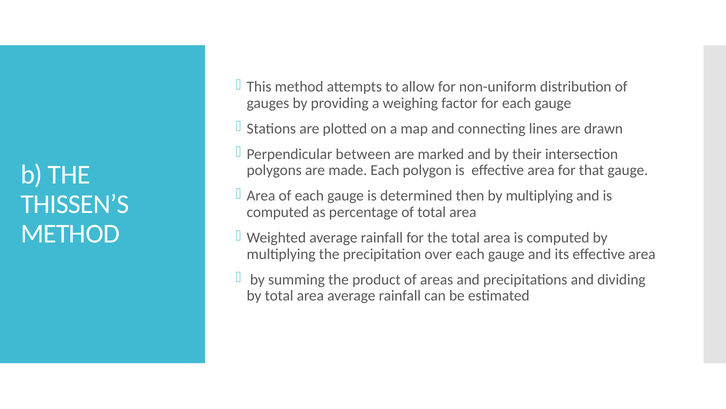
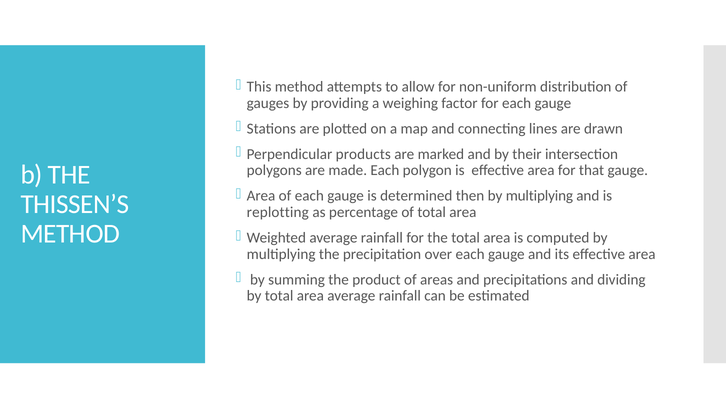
between: between -> products
computed at (278, 212): computed -> replotting
